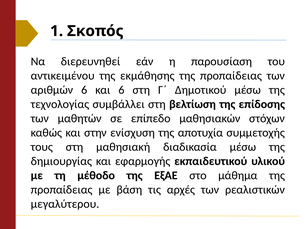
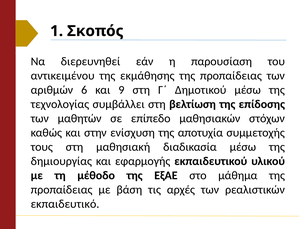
και 6: 6 -> 9
μεγαλύτερου: μεγαλύτερου -> εκπαιδευτικό
